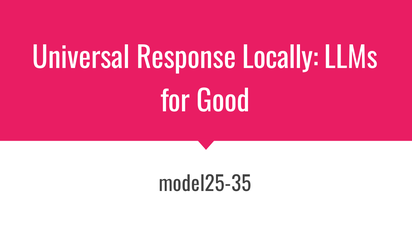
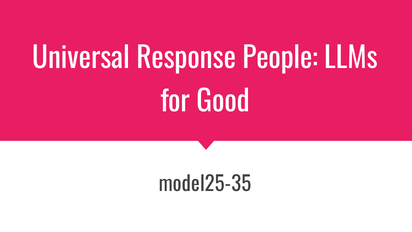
Locally: Locally -> People
